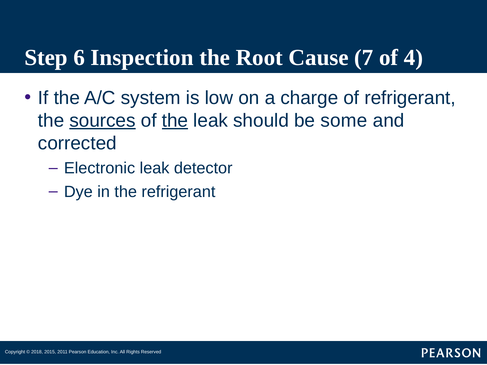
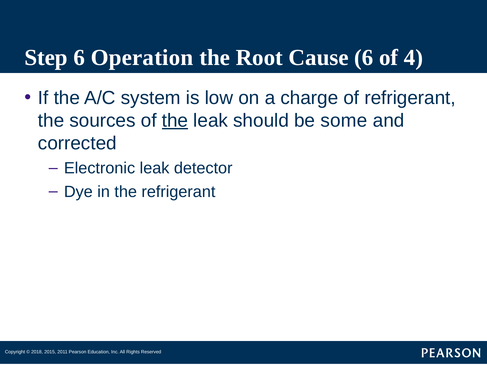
Inspection: Inspection -> Operation
Cause 7: 7 -> 6
sources underline: present -> none
